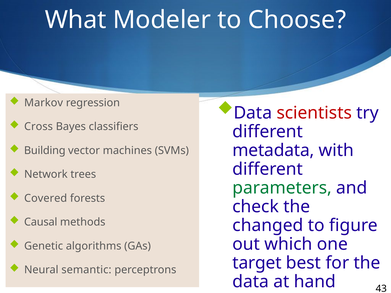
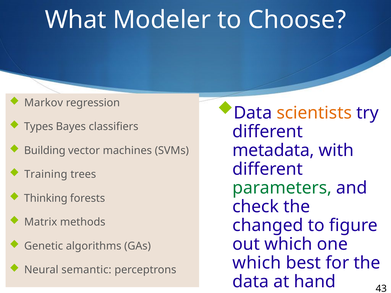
scientists colour: red -> orange
Cross: Cross -> Types
Network: Network -> Training
Covered: Covered -> Thinking
Causal: Causal -> Matrix
target at (257, 263): target -> which
